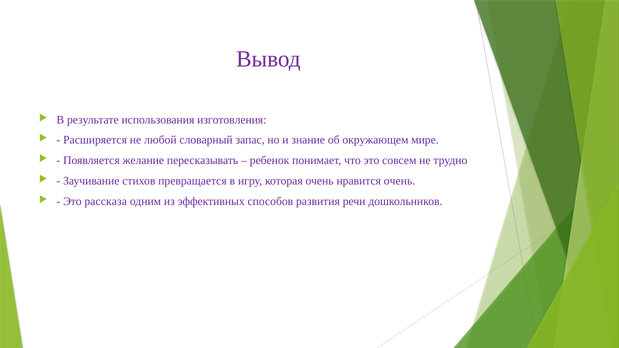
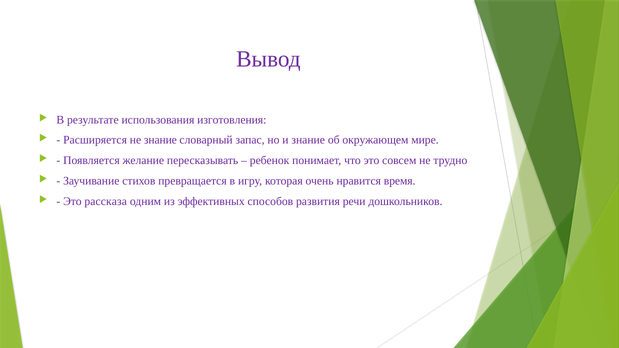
не любой: любой -> знание
нравится очень: очень -> время
